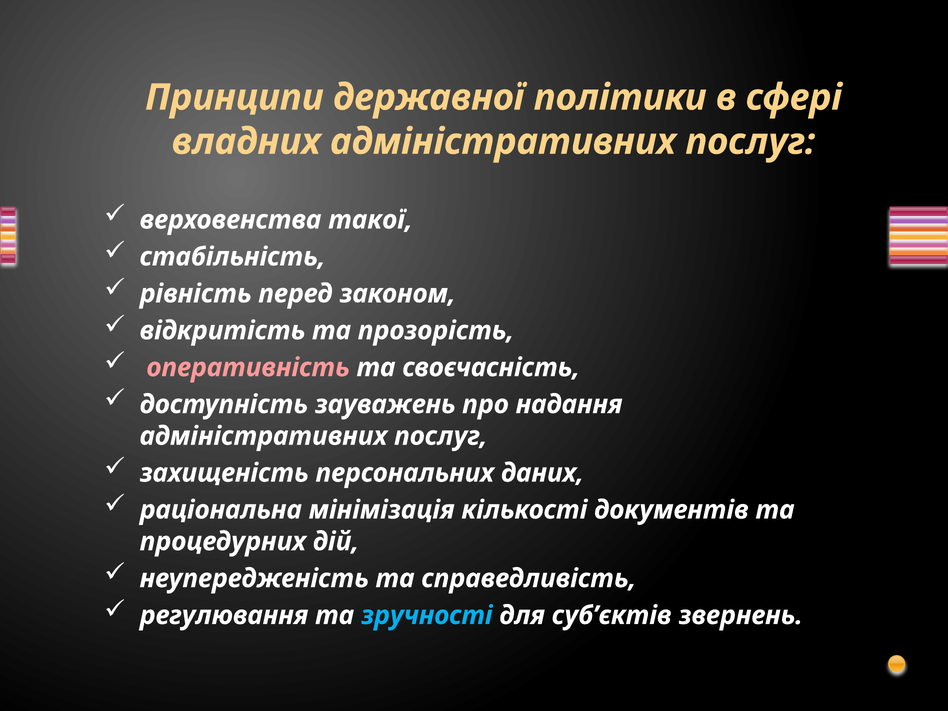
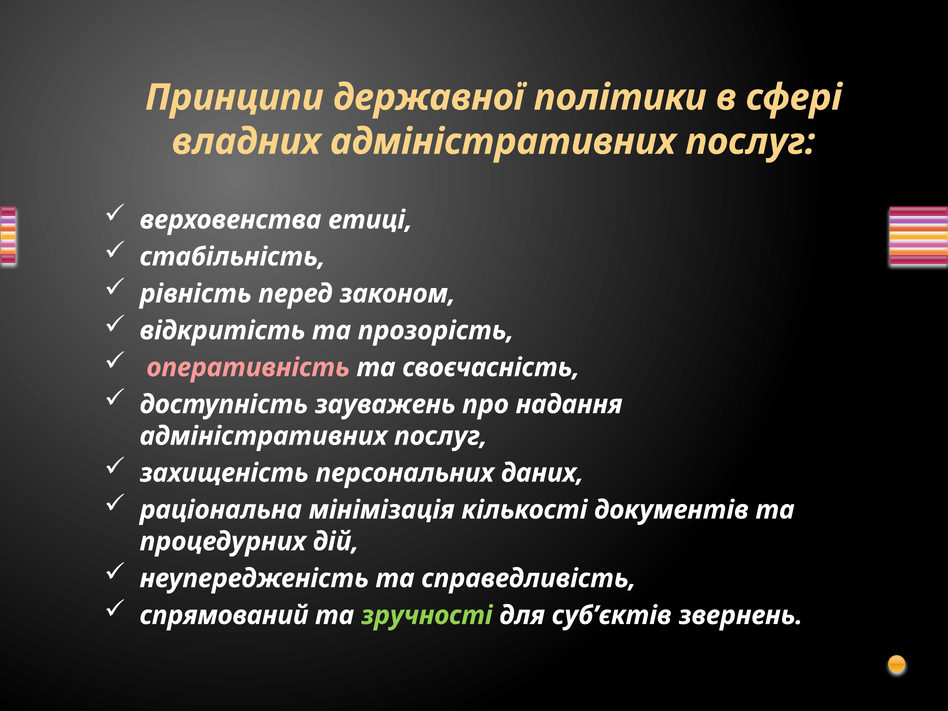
такої: такої -> етиці
регулювання: регулювання -> спрямований
зручності colour: light blue -> light green
